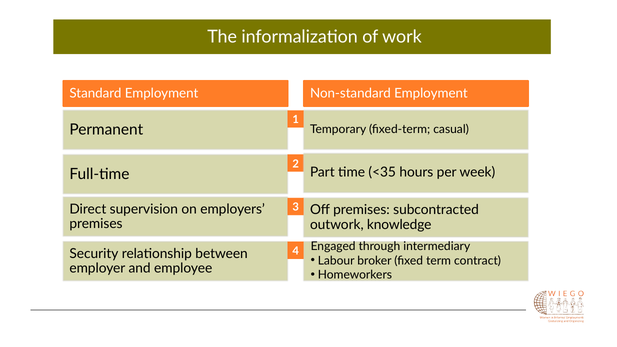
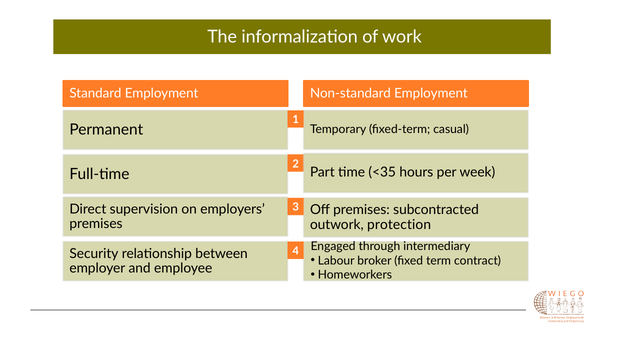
knowledge: knowledge -> protection
